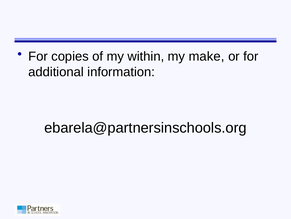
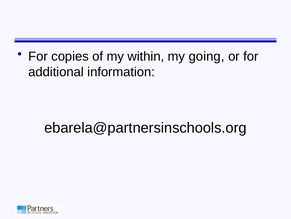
make: make -> going
